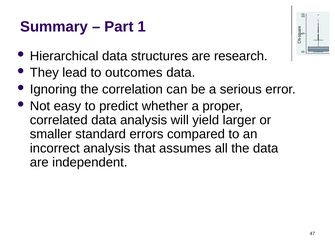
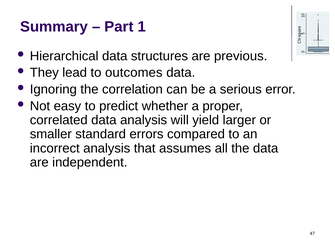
research: research -> previous
